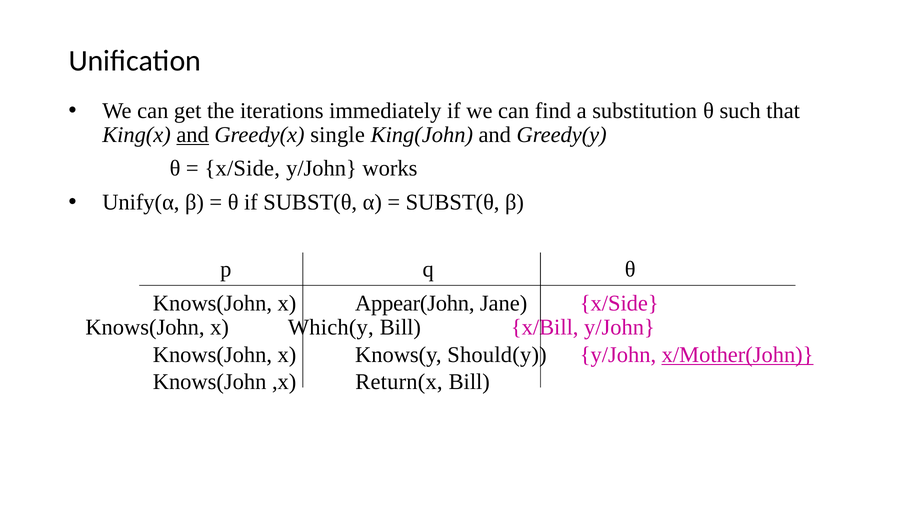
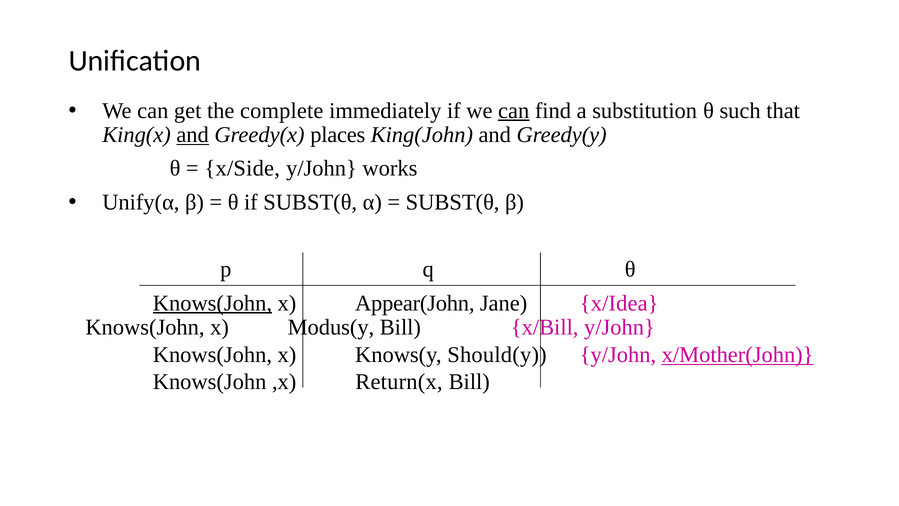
iterations: iterations -> complete
can at (514, 111) underline: none -> present
single: single -> places
Knows(John at (212, 303) underline: none -> present
Jane x/Side: x/Side -> x/Idea
Which(y: Which(y -> Modus(y
